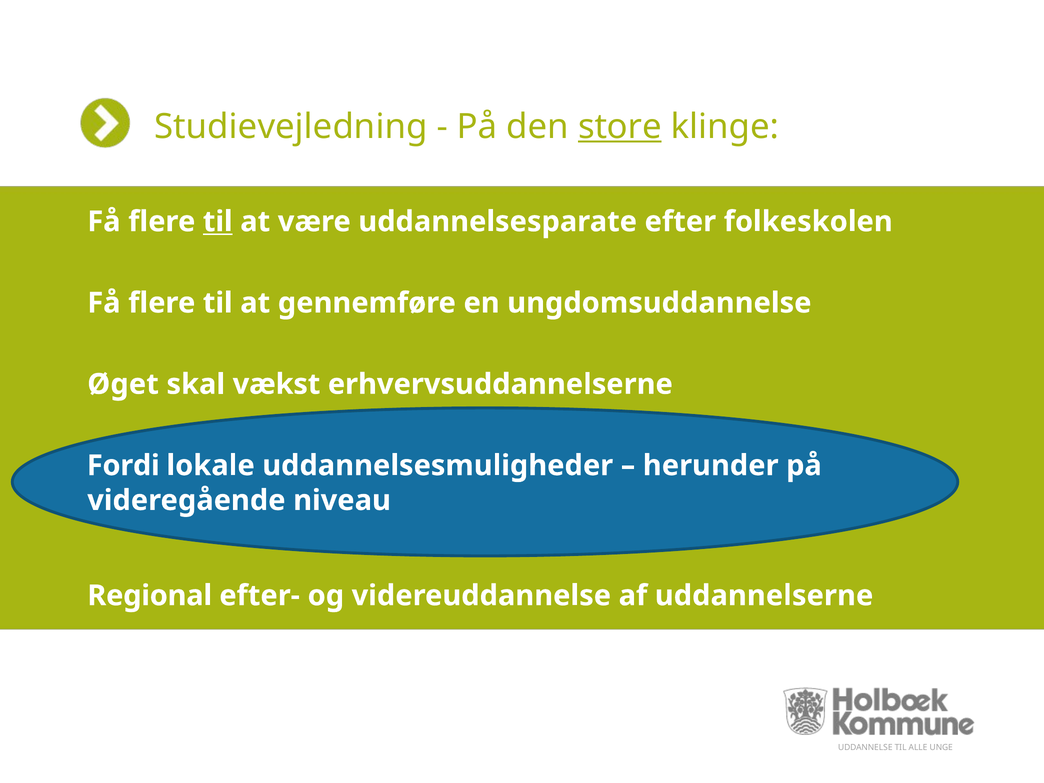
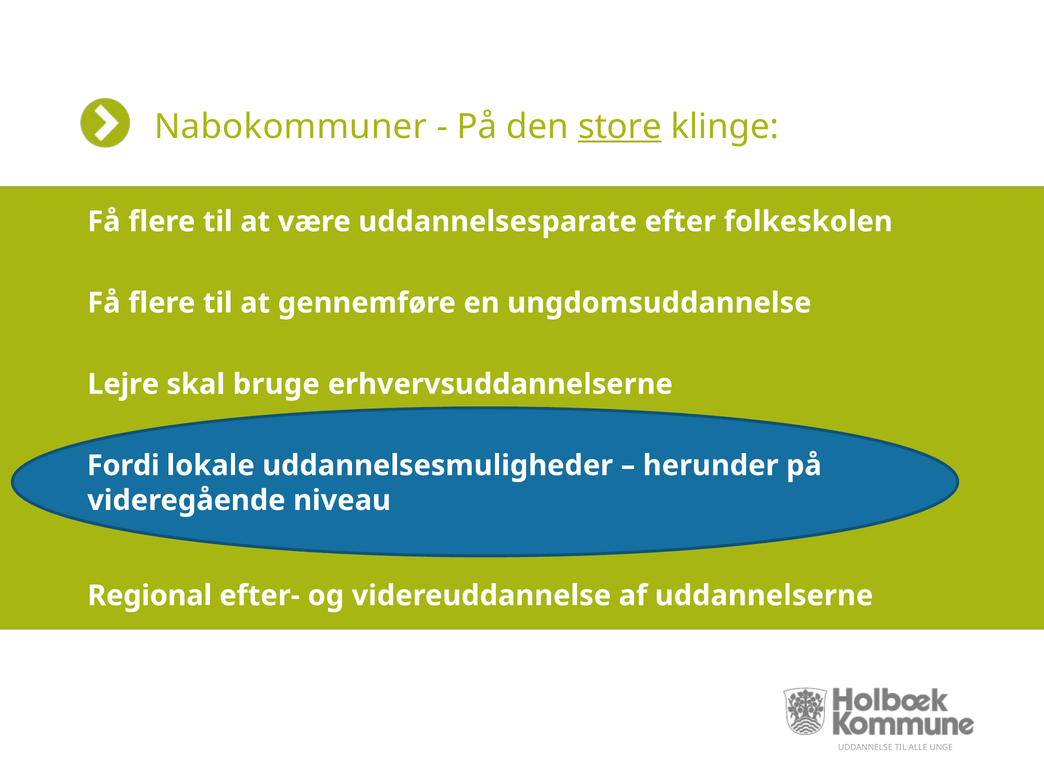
Studievejledning: Studievejledning -> Nabokommuner
til at (218, 222) underline: present -> none
Øget: Øget -> Lejre
vækst: vækst -> bruge
